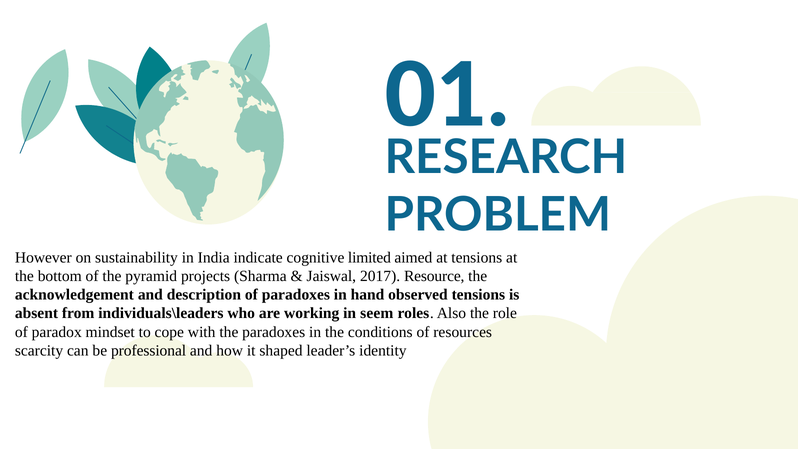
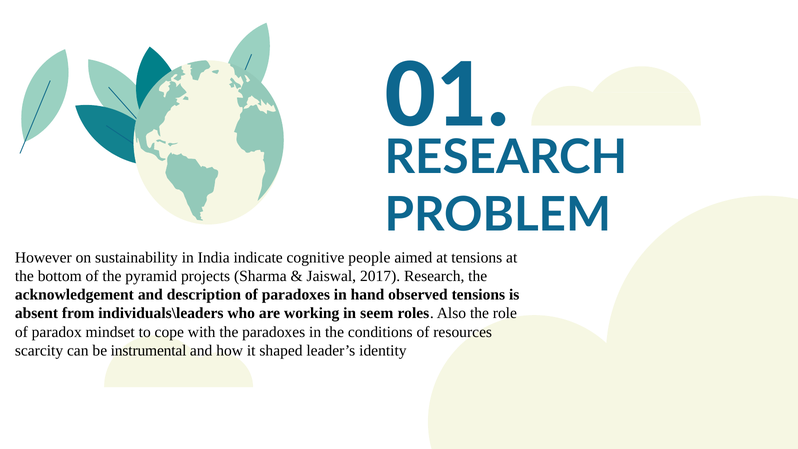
limited: limited -> people
2017 Resource: Resource -> Research
professional: professional -> instrumental
